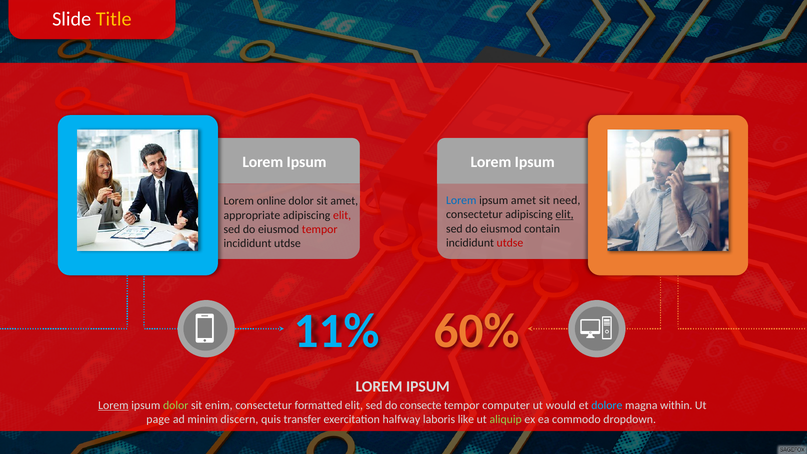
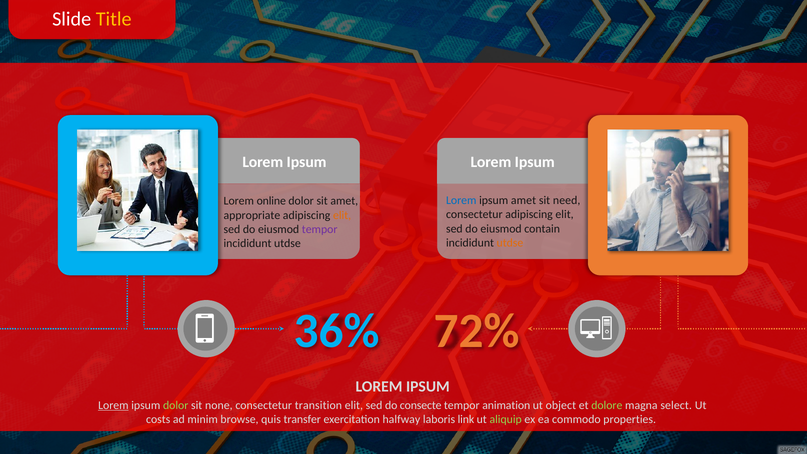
elit at (565, 215) underline: present -> none
elit at (342, 215) colour: red -> orange
tempor at (320, 229) colour: red -> purple
utdse at (510, 243) colour: red -> orange
11%: 11% -> 36%
60%: 60% -> 72%
enim: enim -> none
formatted: formatted -> transition
computer: computer -> animation
would: would -> object
dolore colour: light blue -> light green
within: within -> select
page: page -> costs
discern: discern -> browse
like: like -> link
dropdown: dropdown -> properties
